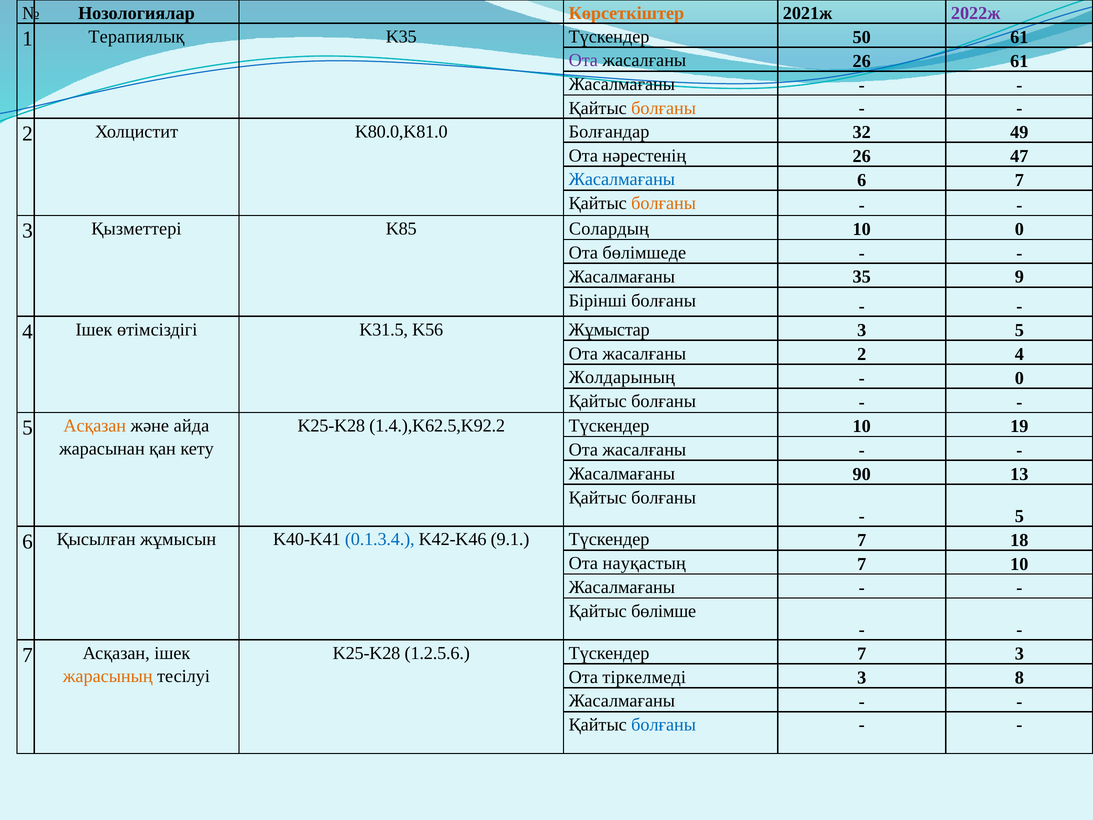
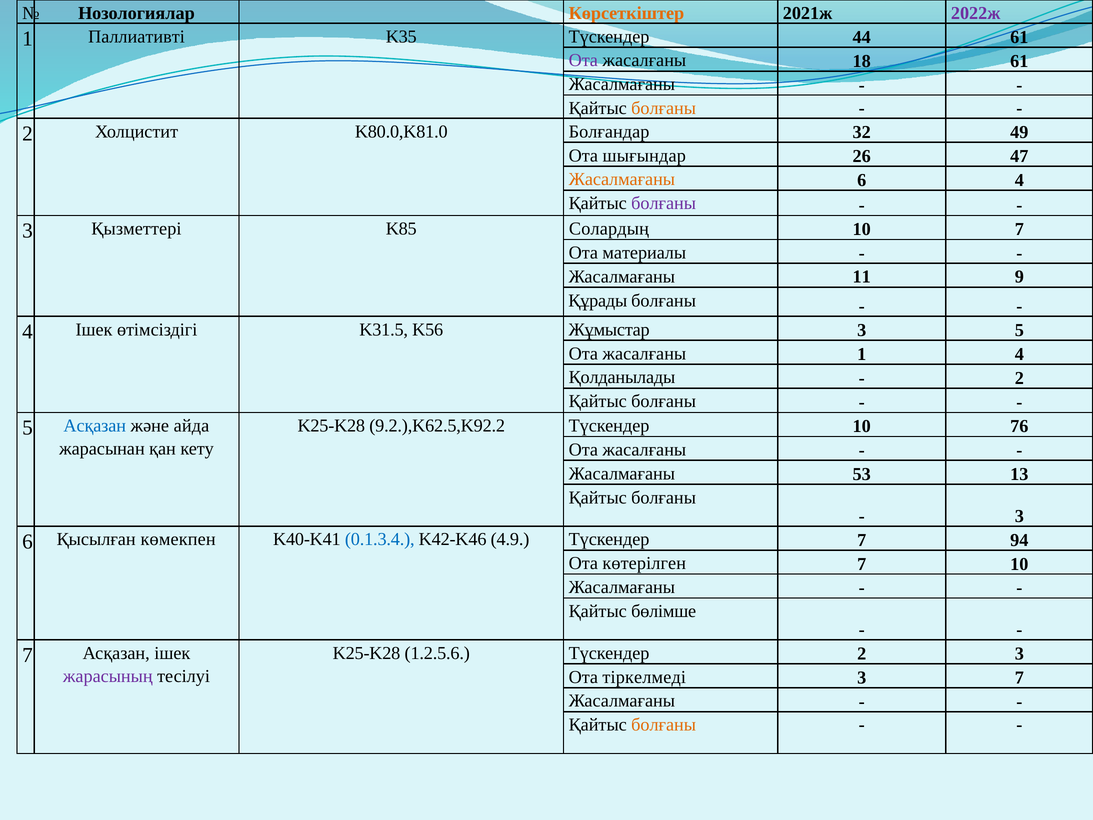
Терапиялық: Терапиялық -> Паллиативті
50: 50 -> 44
жасалғаны 26: 26 -> 18
нәрестенің: нәрестенің -> шығындар
Жасалмағаны at (622, 179) colour: blue -> orange
6 7: 7 -> 4
болғаны at (664, 203) colour: orange -> purple
10 0: 0 -> 7
бөлімшеде: бөлімшеде -> материалы
35: 35 -> 11
Бірінші: Бірінші -> Құрады
жасалғаны 2: 2 -> 1
Жолдарының: Жолдарының -> Қолданылады
0 at (1019, 378): 0 -> 2
1.4.),K62.5,K92.2: 1.4.),K62.5,K92.2 -> 9.2.),K62.5,K92.2
19: 19 -> 76
Асқазан at (95, 426) colour: orange -> blue
90: 90 -> 53
5 at (1019, 516): 5 -> 3
жұмысын: жұмысын -> көмекпен
9.1: 9.1 -> 4.9
18: 18 -> 94
науқастың: науқастың -> көтерілген
1.2.5.6 Түскендер 7: 7 -> 2
жарасының colour: orange -> purple
3 8: 8 -> 7
болғаны at (664, 725) colour: blue -> orange
